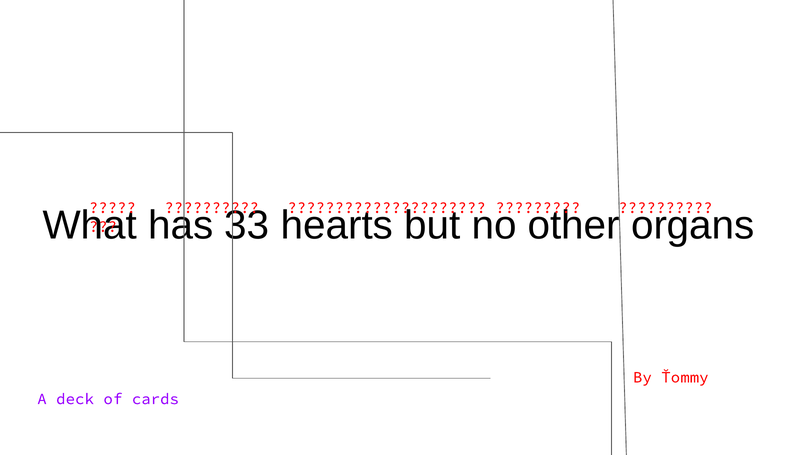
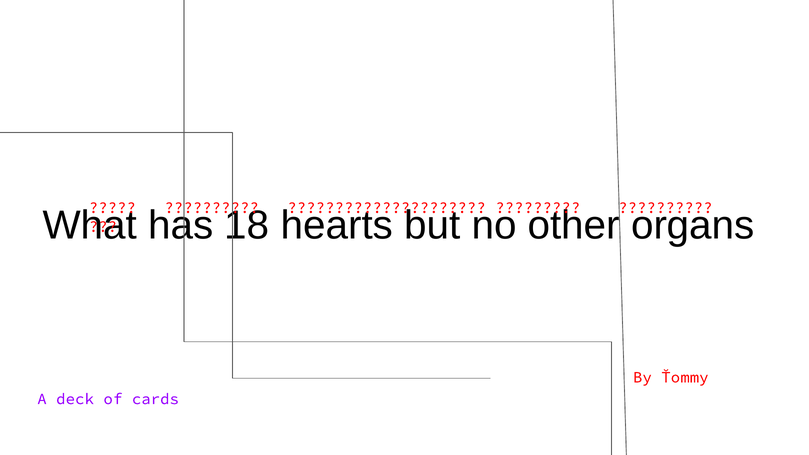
33: 33 -> 18
